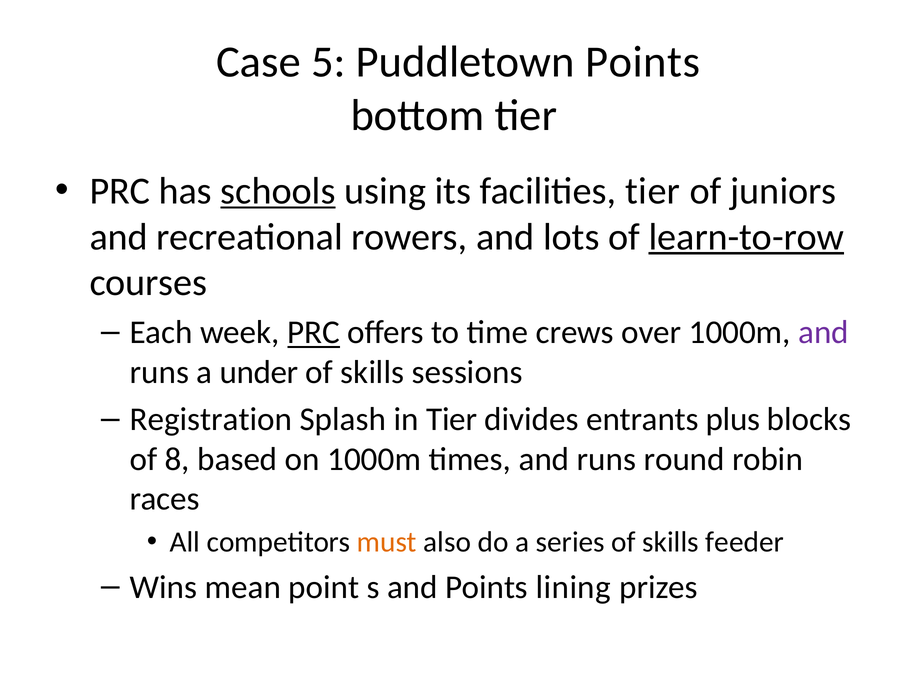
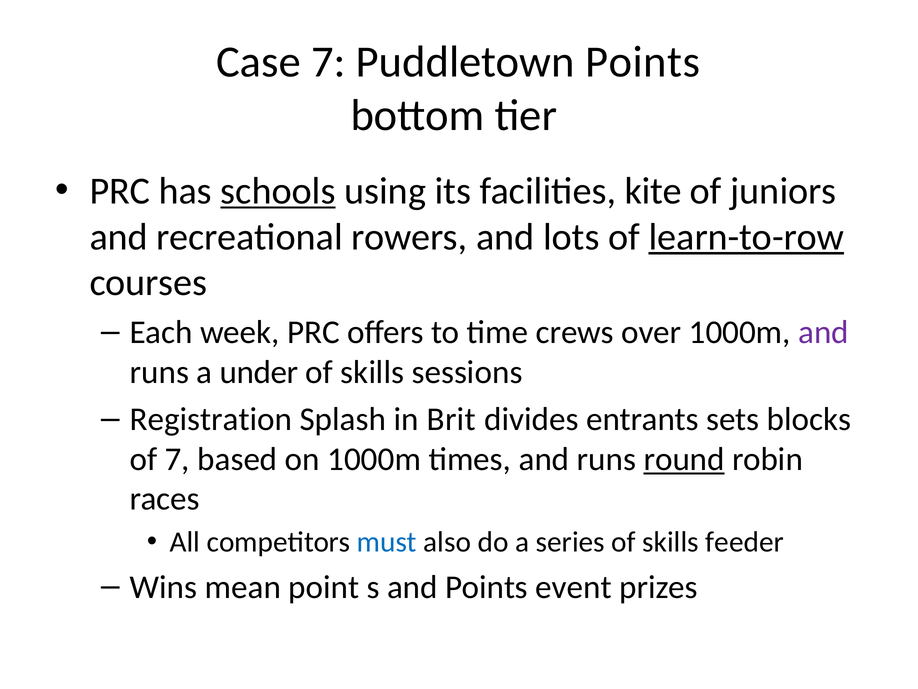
Case 5: 5 -> 7
facilities tier: tier -> kite
PRC at (314, 332) underline: present -> none
in Tier: Tier -> Brit
plus: plus -> sets
of 8: 8 -> 7
round underline: none -> present
must colour: orange -> blue
lining: lining -> event
